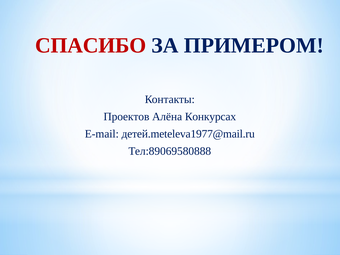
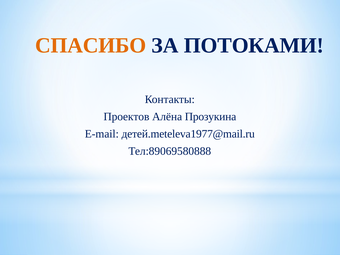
СПАСИБО colour: red -> orange
ПРИМЕРОМ: ПРИМЕРОМ -> ПОТОКАМИ
Конкурсах: Конкурсах -> Прозукина
